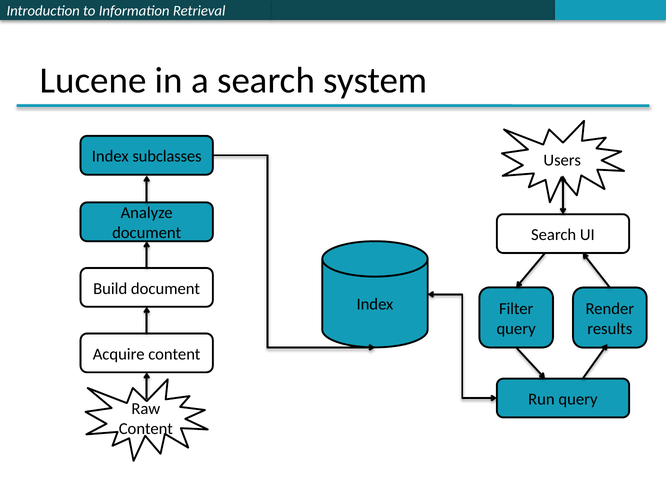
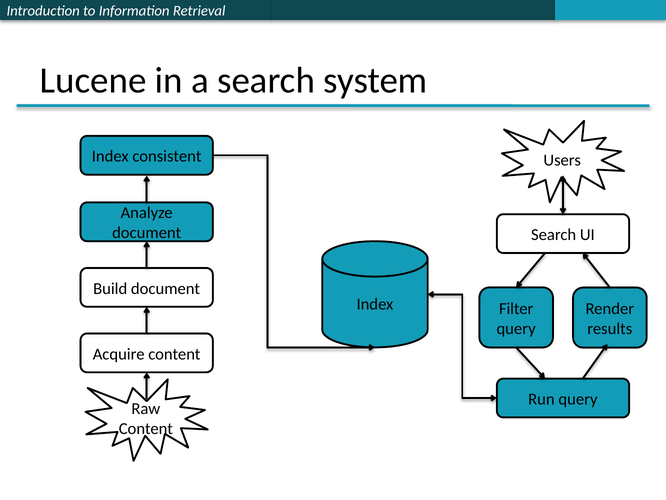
subclasses: subclasses -> consistent
